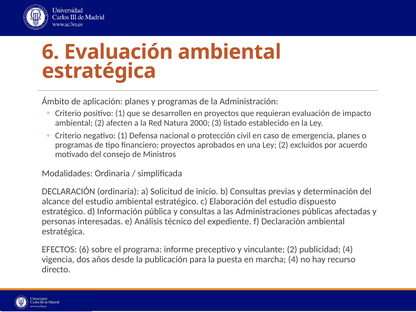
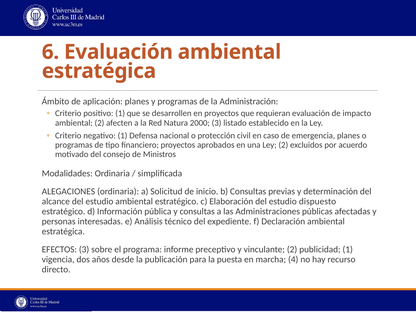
DECLARACIÓN at (68, 191): DECLARACIÓN -> ALEGACIONES
EFECTOS 6: 6 -> 3
publicidad 4: 4 -> 1
